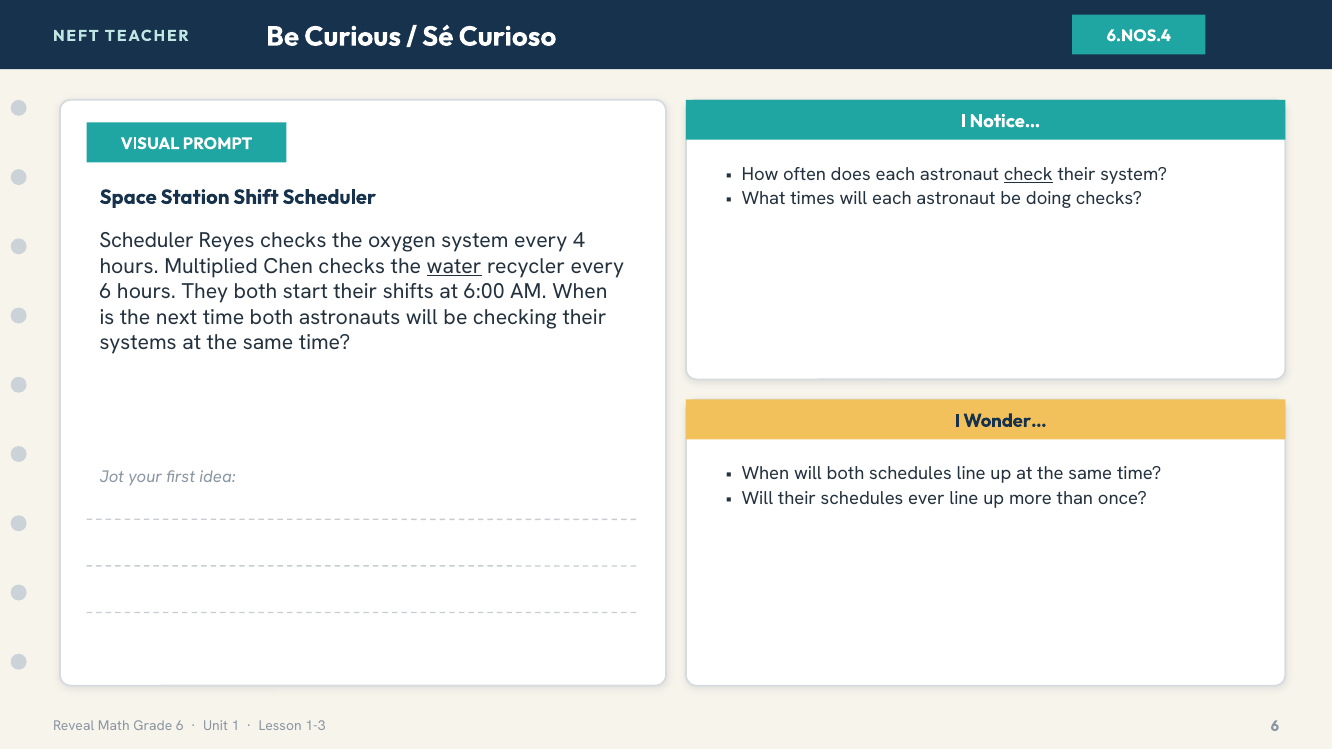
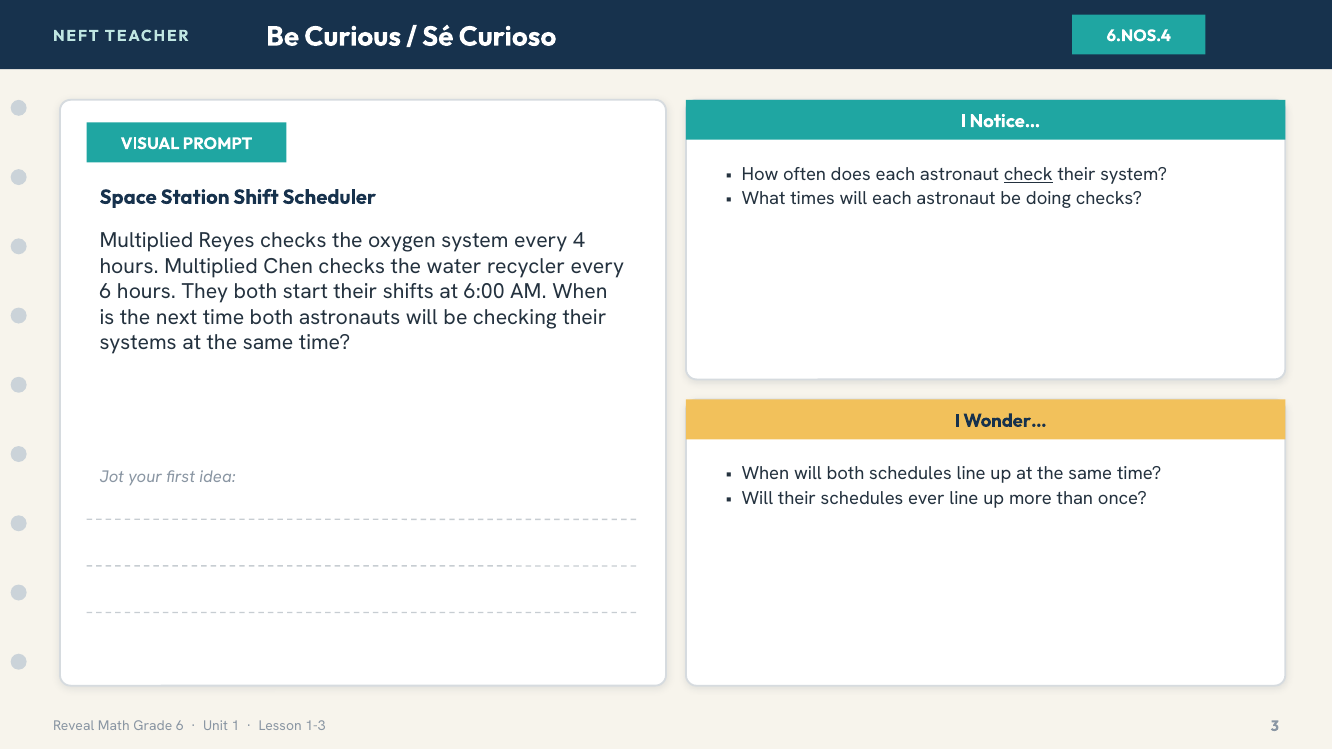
Scheduler at (147, 241): Scheduler -> Multiplied
water underline: present -> none
1-3 6: 6 -> 3
